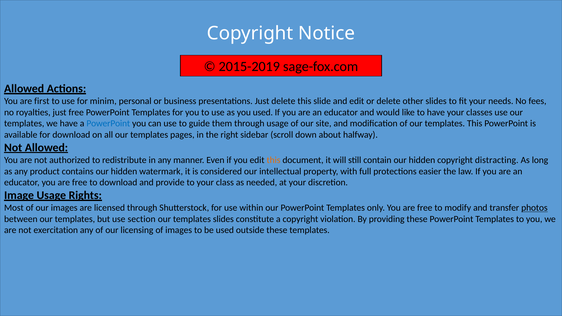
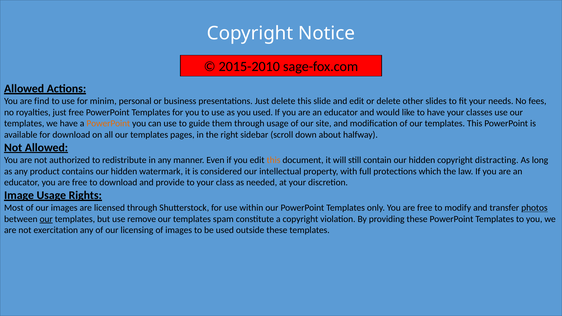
2015-2019: 2015-2019 -> 2015-2010
first: first -> find
PowerPoint at (108, 124) colour: blue -> orange
easier: easier -> which
our at (46, 219) underline: none -> present
section: section -> remove
templates slides: slides -> spam
